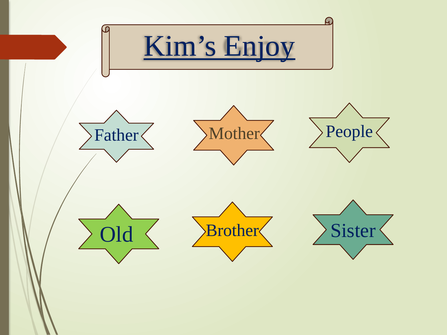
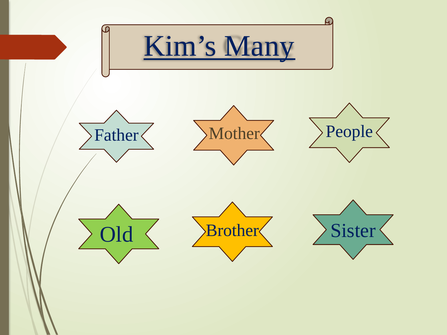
Enjoy: Enjoy -> Many
